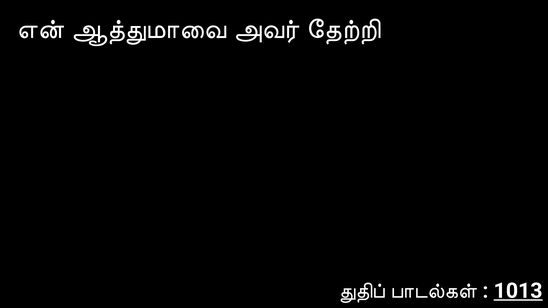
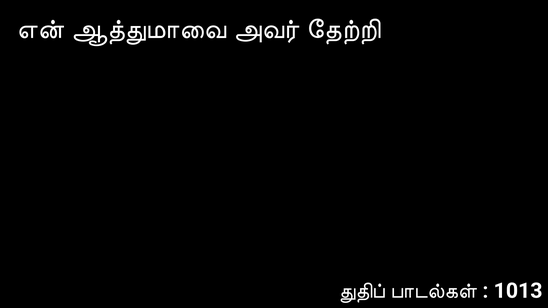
1013 underline: present -> none
